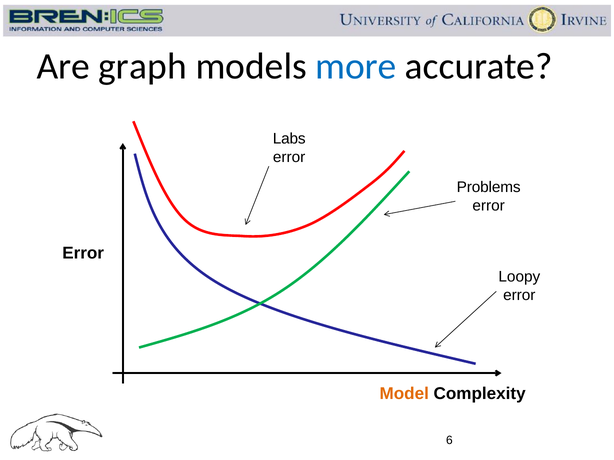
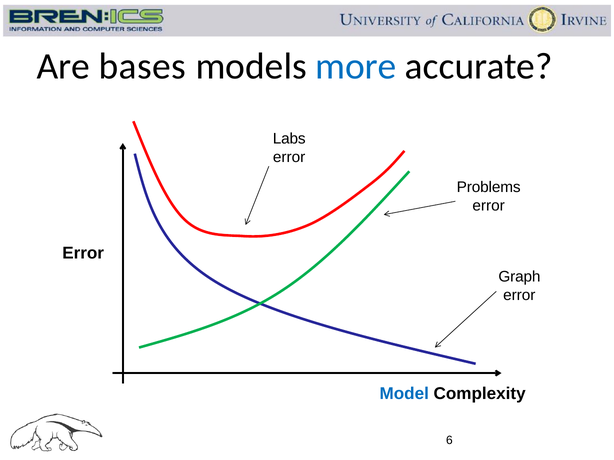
graph: graph -> bases
Loopy: Loopy -> Graph
Model colour: orange -> blue
